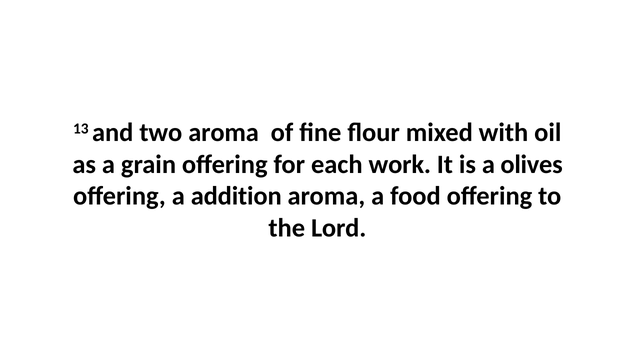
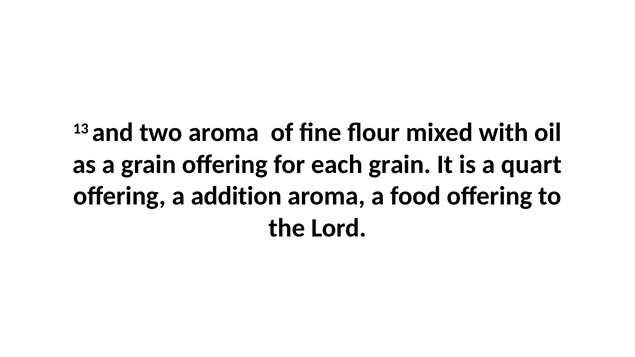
each work: work -> grain
olives: olives -> quart
